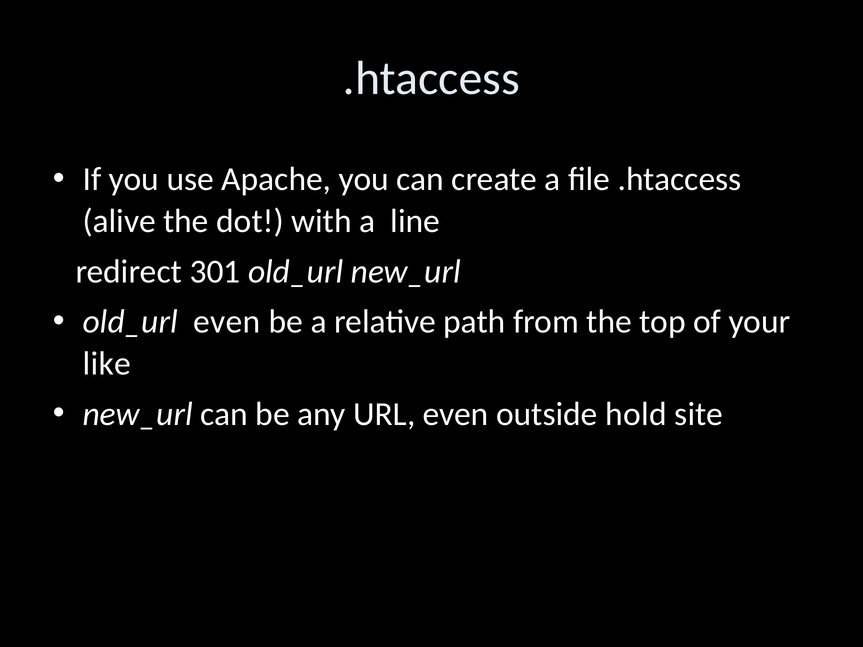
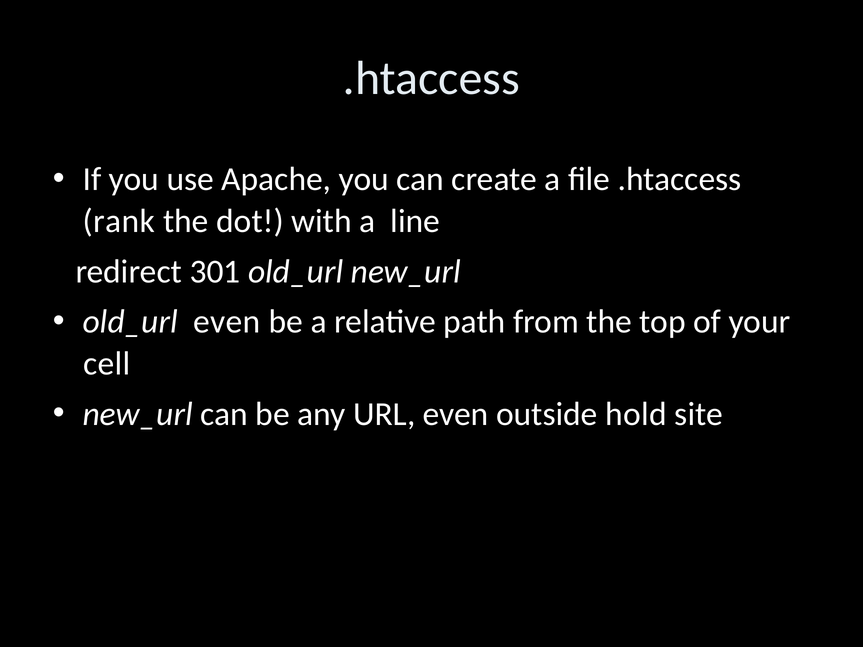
alive: alive -> rank
like: like -> cell
